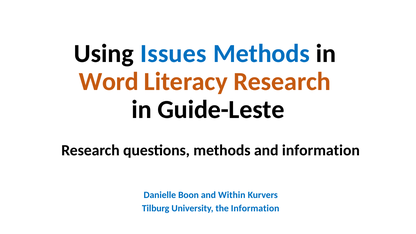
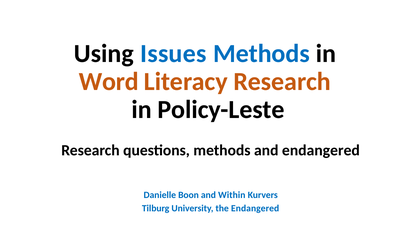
Guide-Leste: Guide-Leste -> Policy-Leste
and information: information -> endangered
the Information: Information -> Endangered
